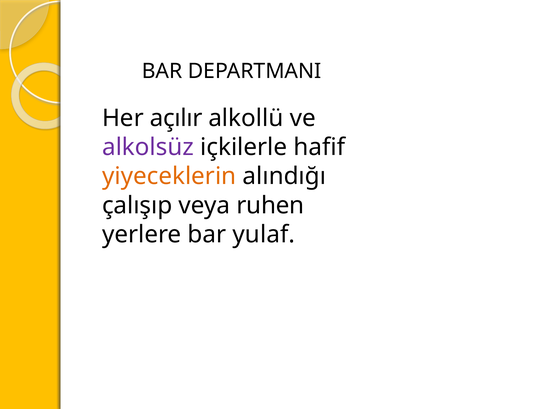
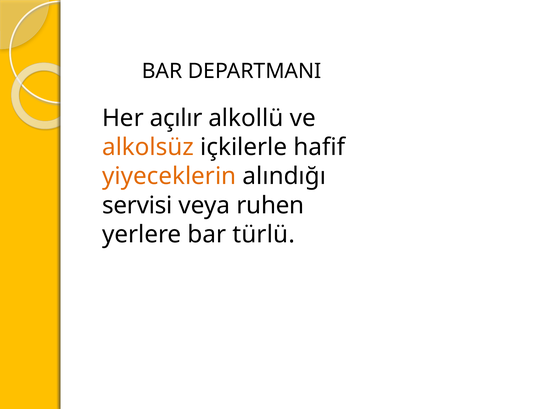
alkolsüz colour: purple -> orange
çalışıp: çalışıp -> servisi
yulaf: yulaf -> türlü
